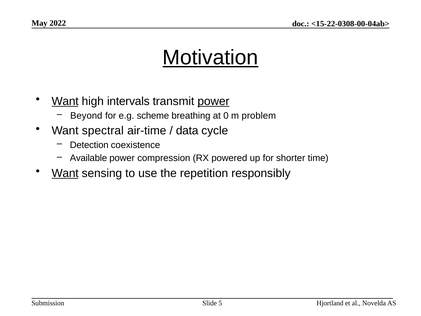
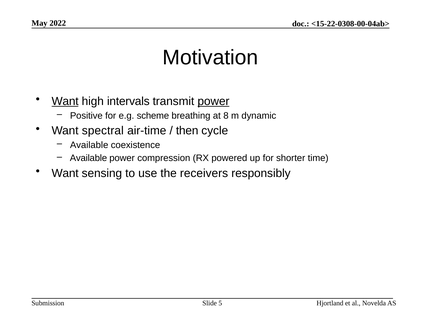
Motivation underline: present -> none
Beyond: Beyond -> Positive
0: 0 -> 8
problem: problem -> dynamic
data: data -> then
Detection at (89, 145): Detection -> Available
Want at (65, 173) underline: present -> none
repetition: repetition -> receivers
